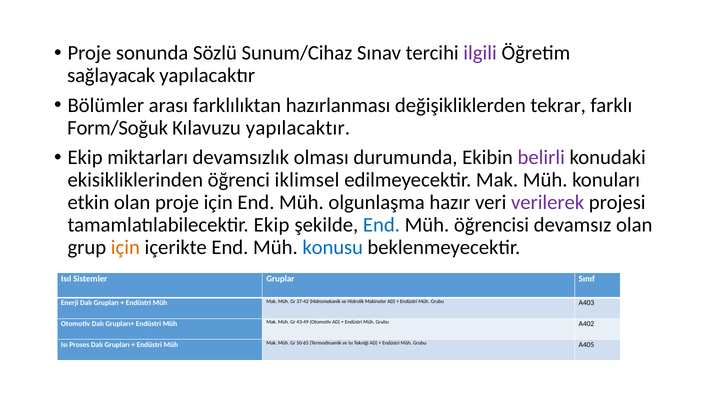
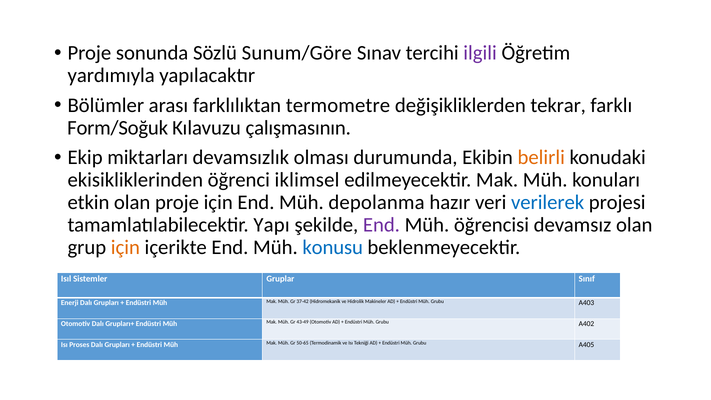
Sunum/Cihaz: Sunum/Cihaz -> Sunum/Göre
sağlayacak: sağlayacak -> yardımıyla
hazırlanması: hazırlanması -> termometre
Kılavuzu yapılacaktır: yapılacaktır -> çalışmasının
belirli colour: purple -> orange
olgunlaşma: olgunlaşma -> depolanma
verilerek colour: purple -> blue
tamamlatılabilecektir Ekip: Ekip -> Yapı
End at (381, 225) colour: blue -> purple
